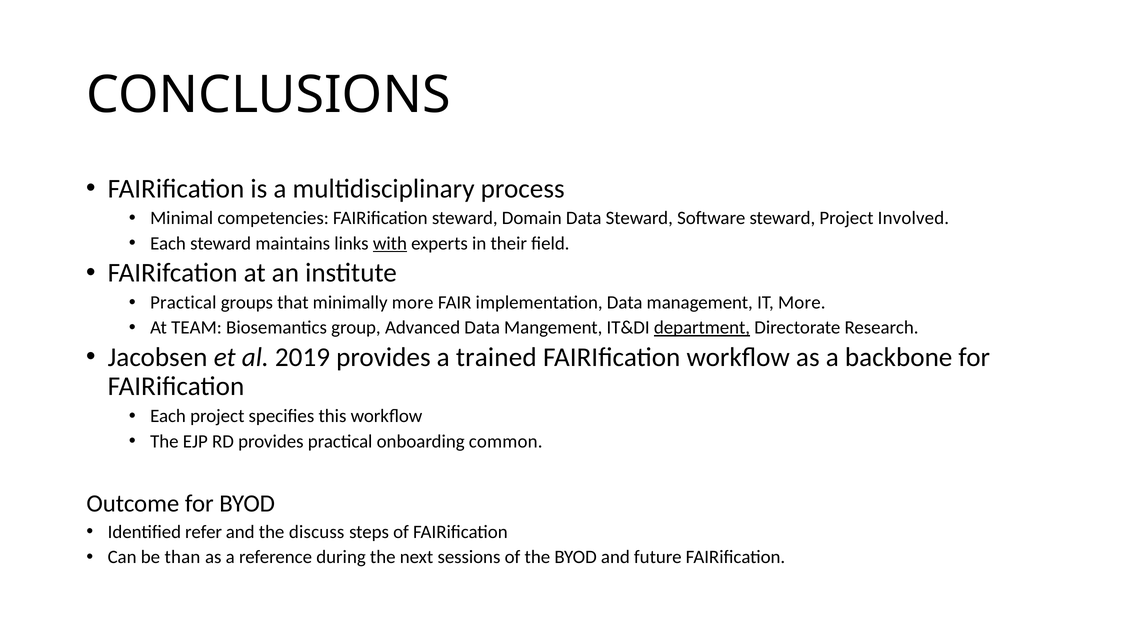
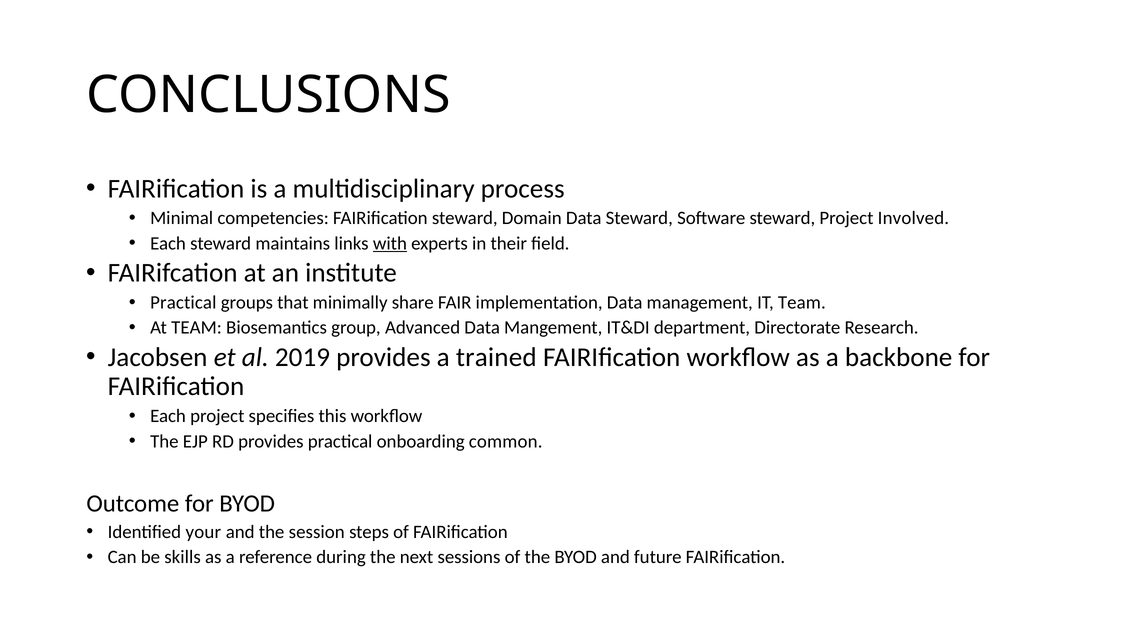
minimally more: more -> share
IT More: More -> Team
department underline: present -> none
refer: refer -> your
discuss: discuss -> session
than: than -> skills
